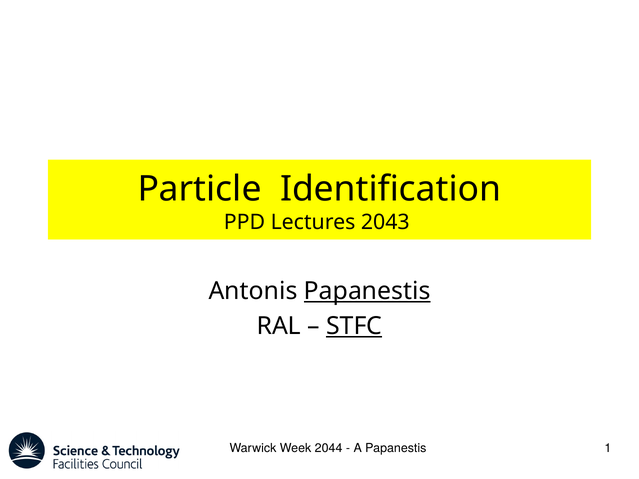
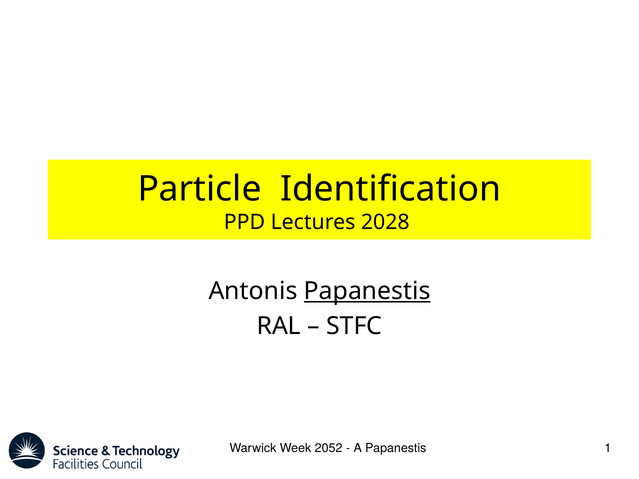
2043: 2043 -> 2028
STFC underline: present -> none
2044: 2044 -> 2052
